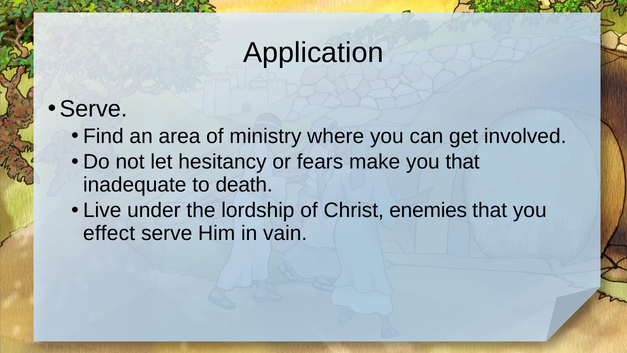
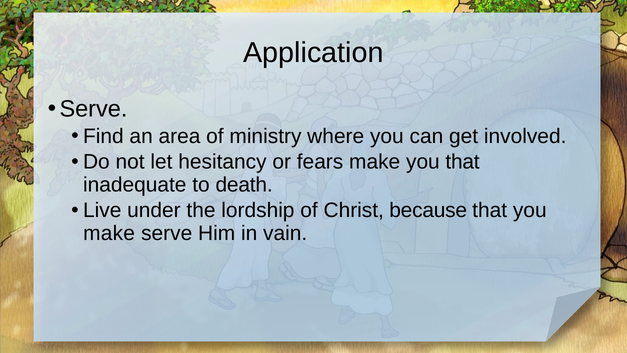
enemies: enemies -> because
effect at (109, 233): effect -> make
